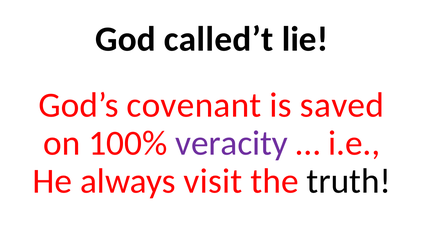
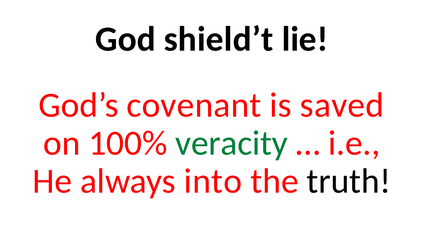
called’t: called’t -> shield’t
veracity colour: purple -> green
visit: visit -> into
